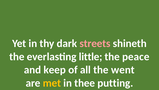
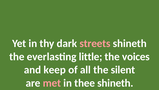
peace: peace -> voices
went: went -> silent
met colour: yellow -> pink
thee putting: putting -> shineth
